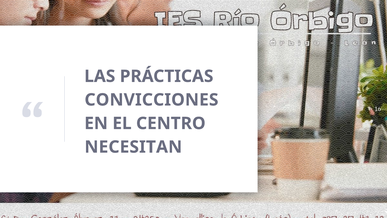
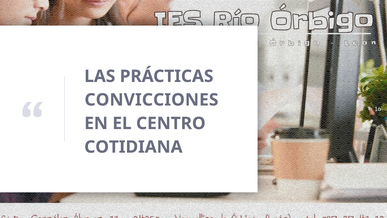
NECESITAN: NECESITAN -> COTIDIANA
